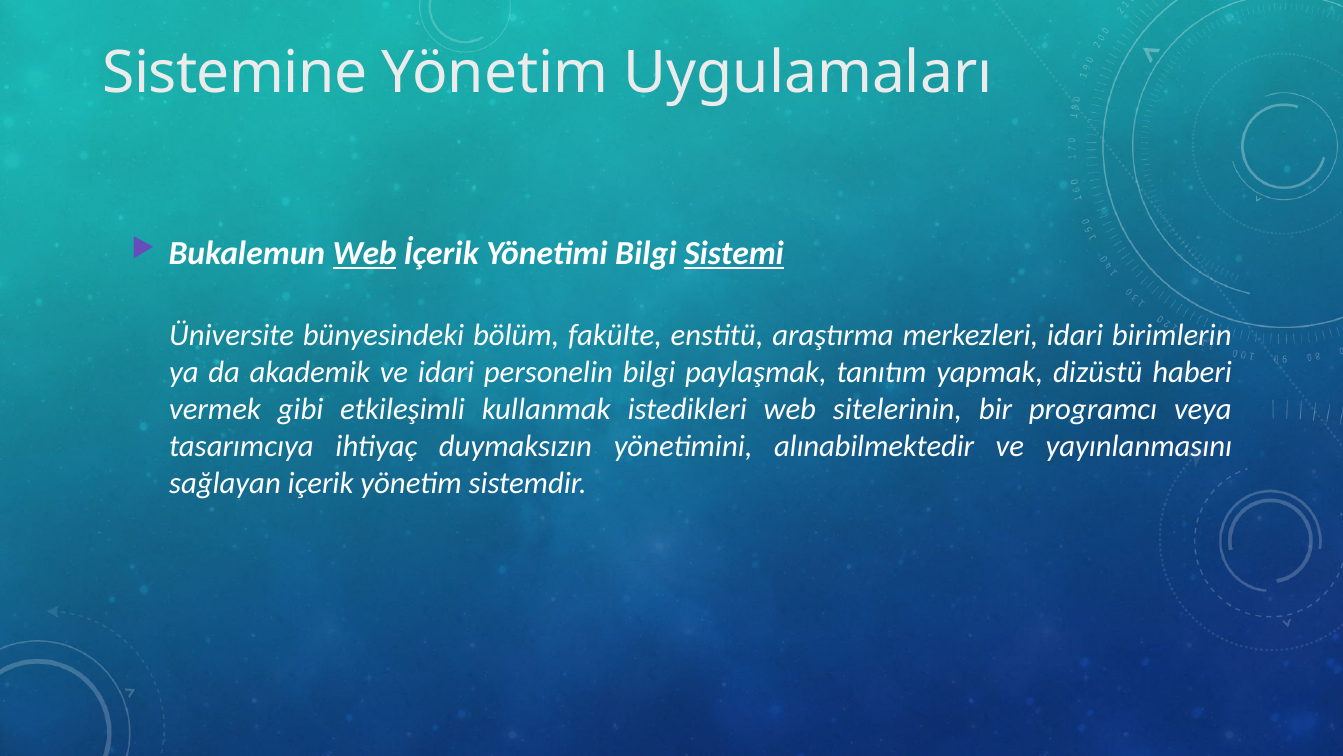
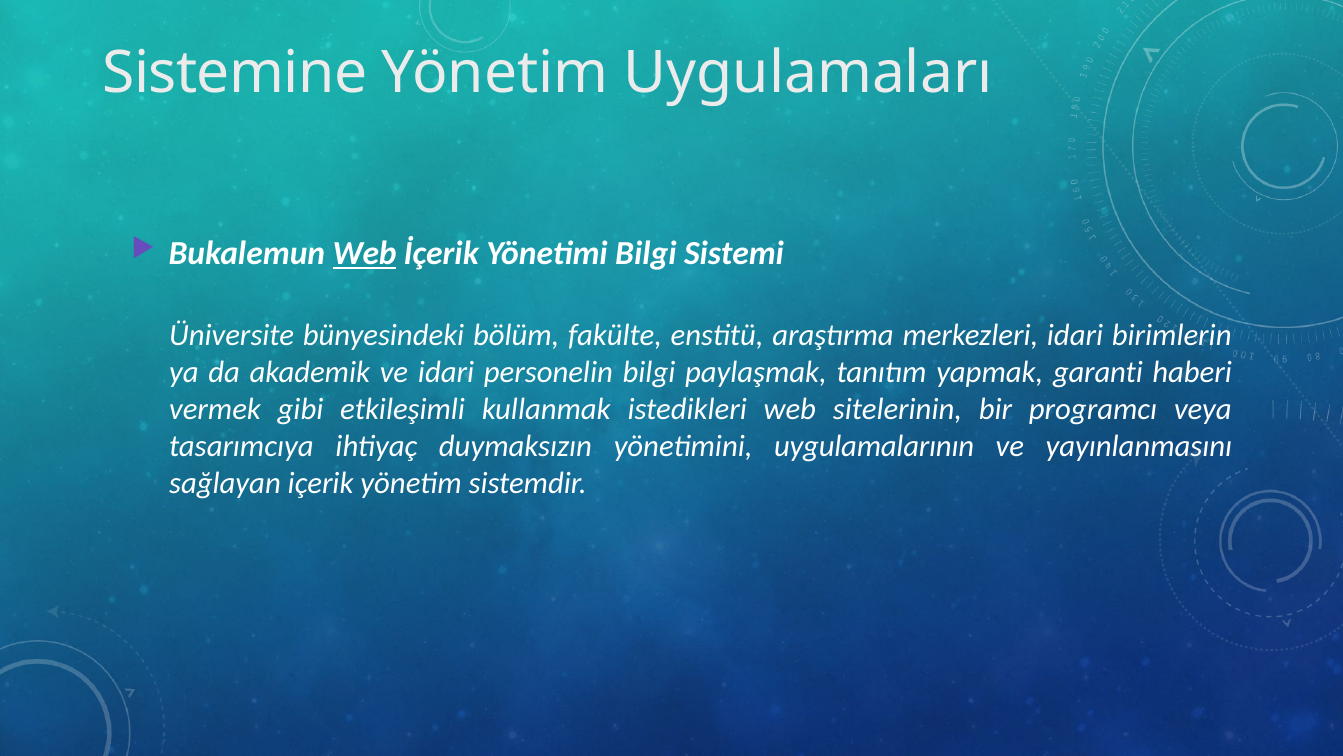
Sistemi underline: present -> none
dizüstü: dizüstü -> garanti
alınabilmektedir: alınabilmektedir -> uygulamalarının
